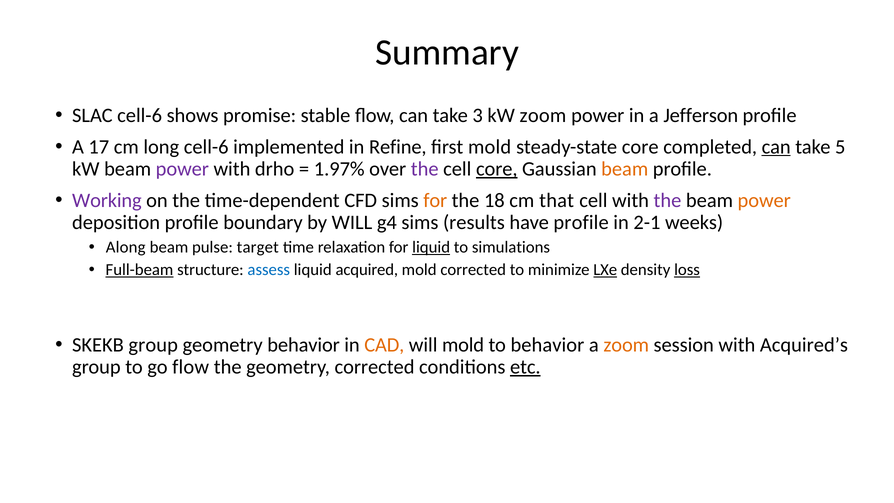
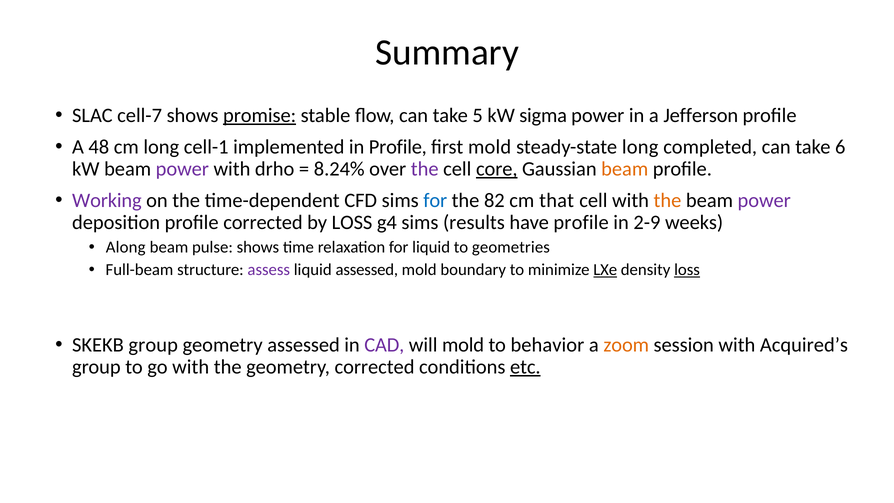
SLAC cell-6: cell-6 -> cell-7
promise underline: none -> present
3: 3 -> 5
kW zoom: zoom -> sigma
17: 17 -> 48
long cell-6: cell-6 -> cell-1
in Refine: Refine -> Profile
steady-state core: core -> long
can at (776, 147) underline: present -> none
5: 5 -> 6
1.97%: 1.97% -> 8.24%
for at (435, 200) colour: orange -> blue
18: 18 -> 82
the at (667, 200) colour: purple -> orange
power at (764, 200) colour: orange -> purple
profile boundary: boundary -> corrected
by WILL: WILL -> LOSS
2-1: 2-1 -> 2-9
pulse target: target -> shows
liquid at (431, 247) underline: present -> none
simulations: simulations -> geometries
Full-beam underline: present -> none
assess colour: blue -> purple
liquid acquired: acquired -> assessed
mold corrected: corrected -> boundary
geometry behavior: behavior -> assessed
CAD colour: orange -> purple
go flow: flow -> with
